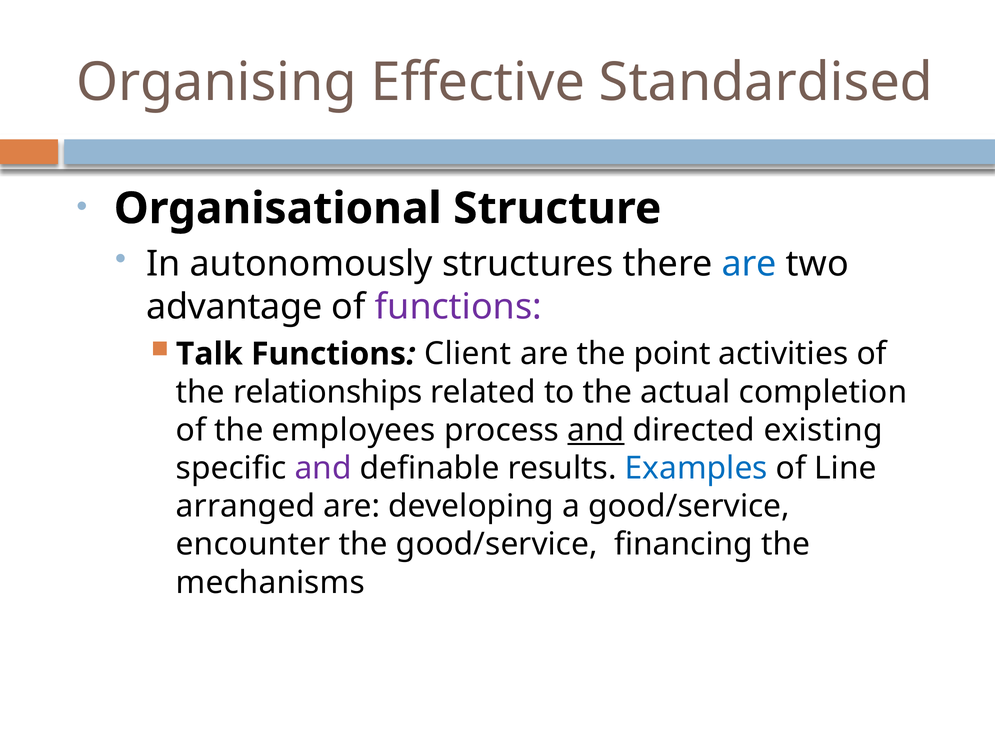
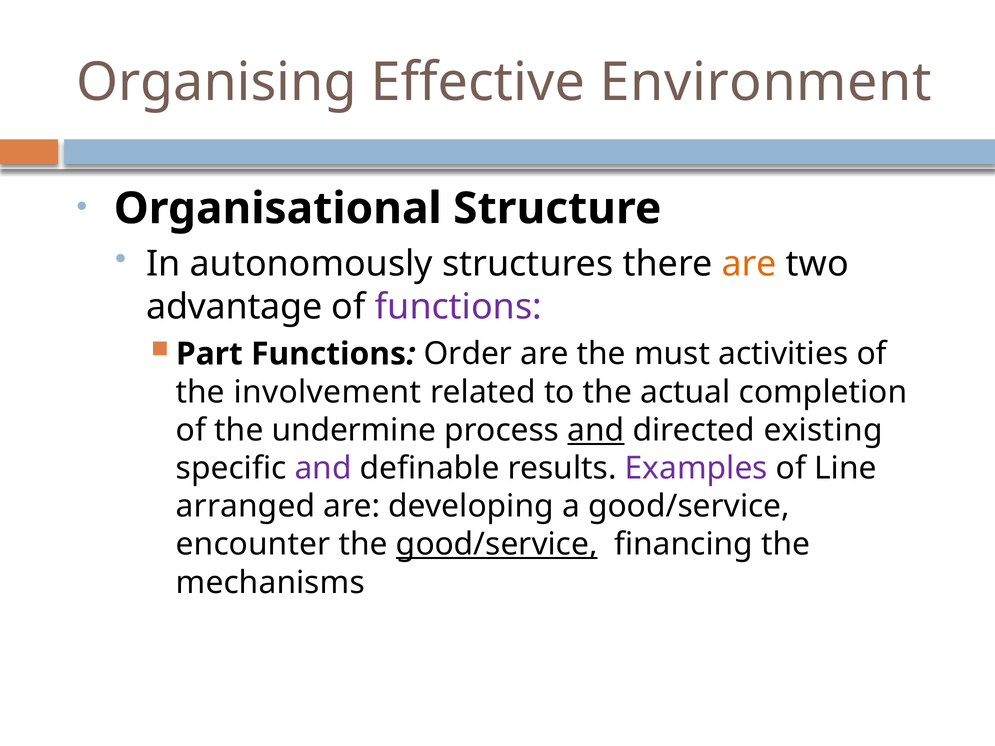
Standardised: Standardised -> Environment
are at (749, 264) colour: blue -> orange
Talk: Talk -> Part
Client: Client -> Order
point: point -> must
relationships: relationships -> involvement
employees: employees -> undermine
Examples colour: blue -> purple
good/service at (497, 545) underline: none -> present
